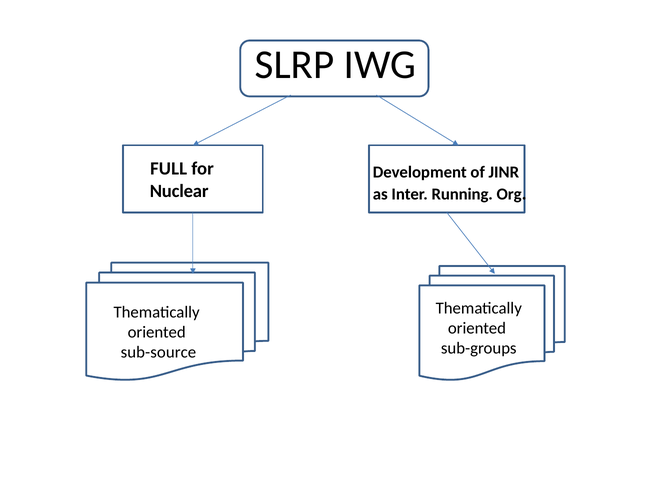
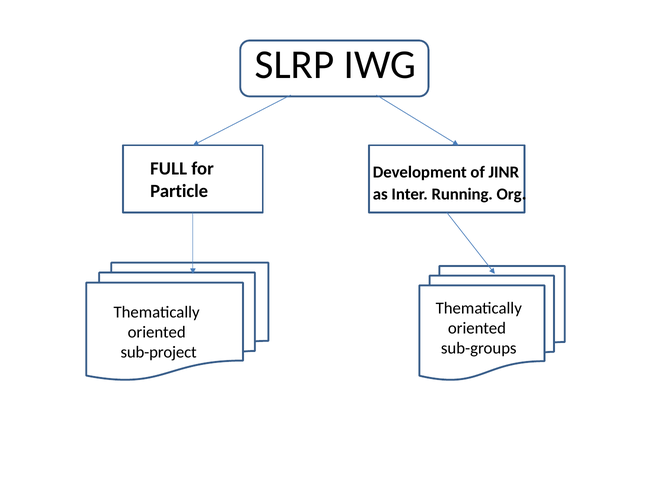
Nuclear: Nuclear -> Particle
sub-source: sub-source -> sub-project
